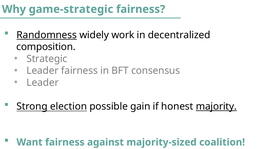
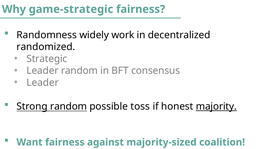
Randomness underline: present -> none
composition: composition -> randomized
Leader fairness: fairness -> random
Strong election: election -> random
gain: gain -> toss
